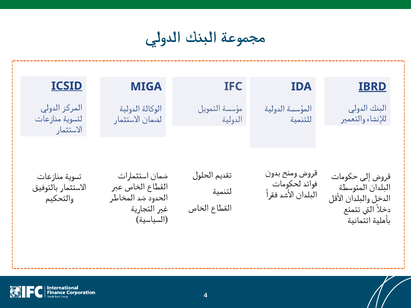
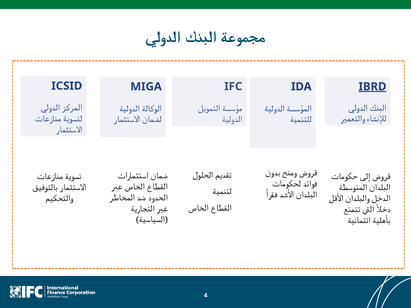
ICSID underline: present -> none
